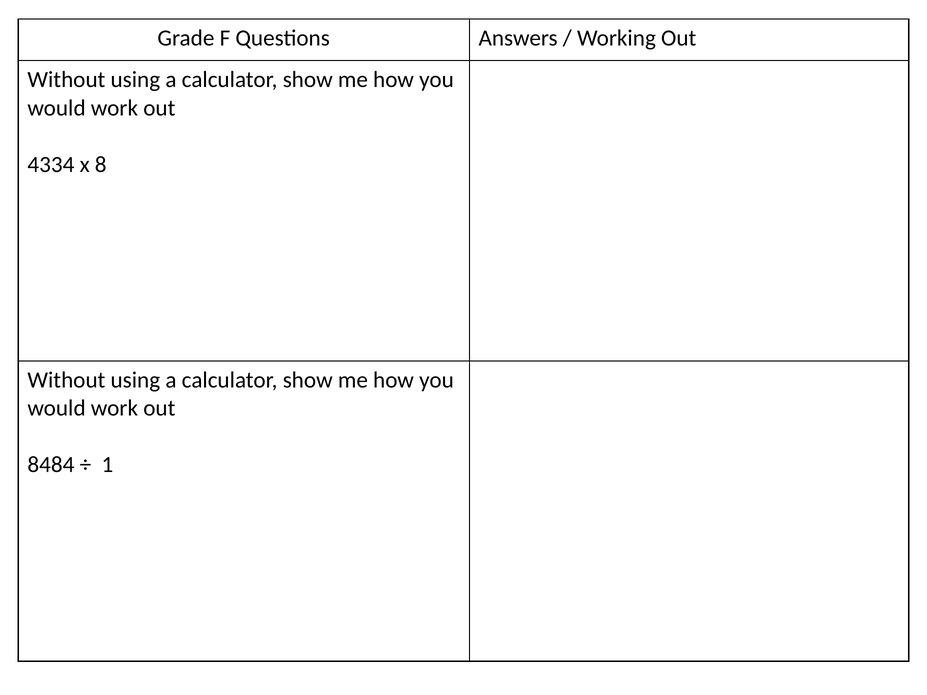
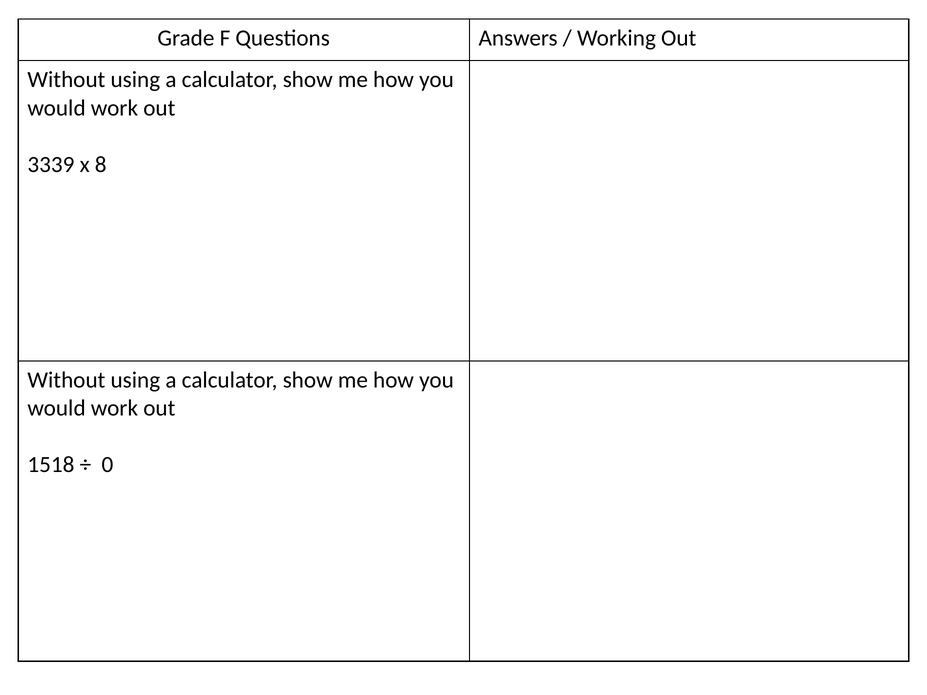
4334: 4334 -> 3339
8484: 8484 -> 1518
1: 1 -> 0
